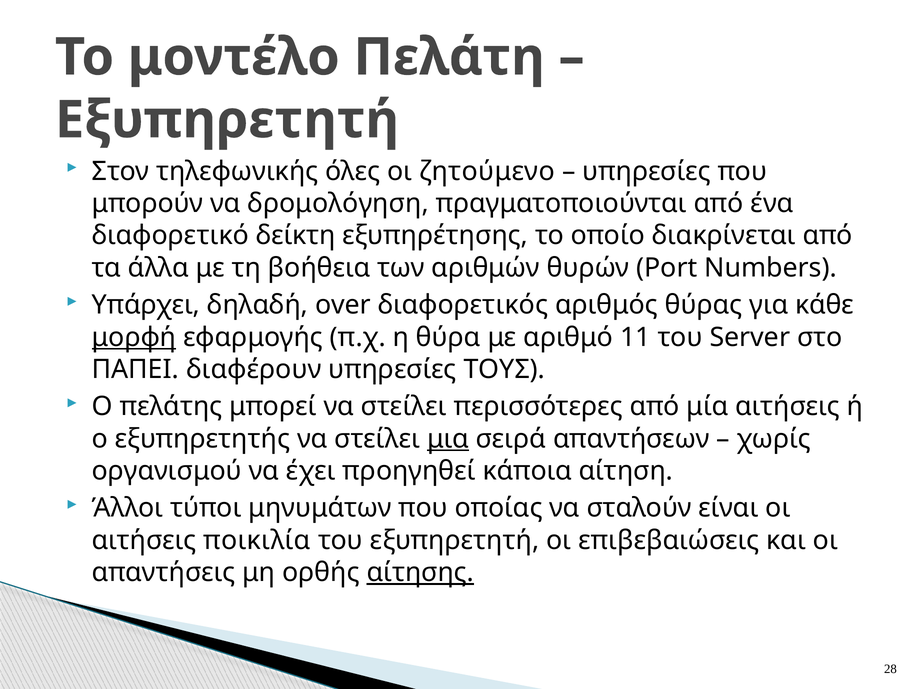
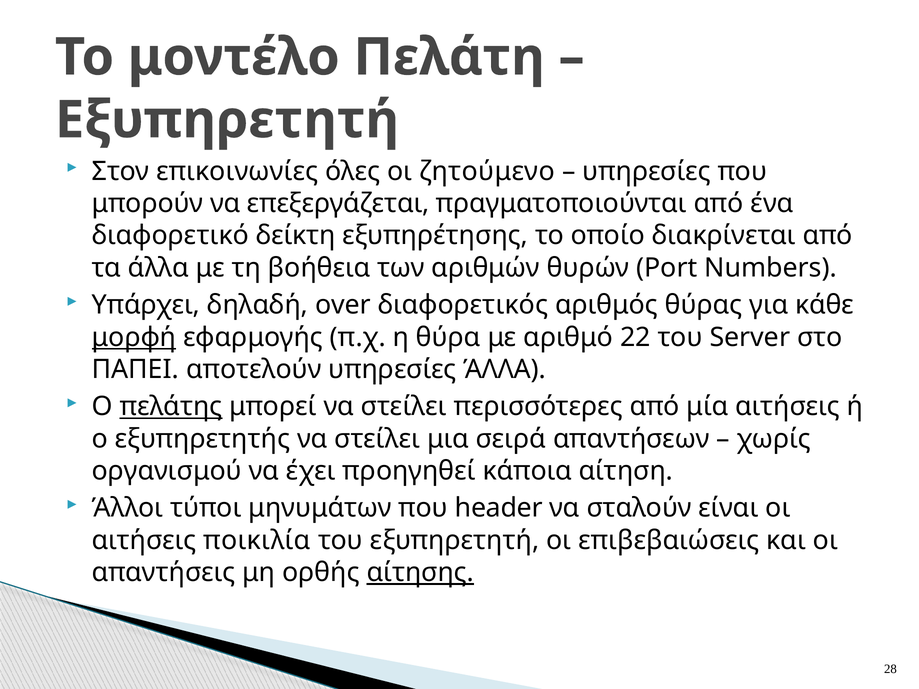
τηλεφωνικής: τηλεφωνικής -> επικοινωνίες
δρομολόγηση: δρομολόγηση -> επεξεργάζεται
11: 11 -> 22
διαφέρουν: διαφέρουν -> αποτελούν
υπηρεσίες ΤΟΥΣ: ΤΟΥΣ -> ΆΛΛΑ
πελάτης underline: none -> present
μια underline: present -> none
οποίας: οποίας -> header
